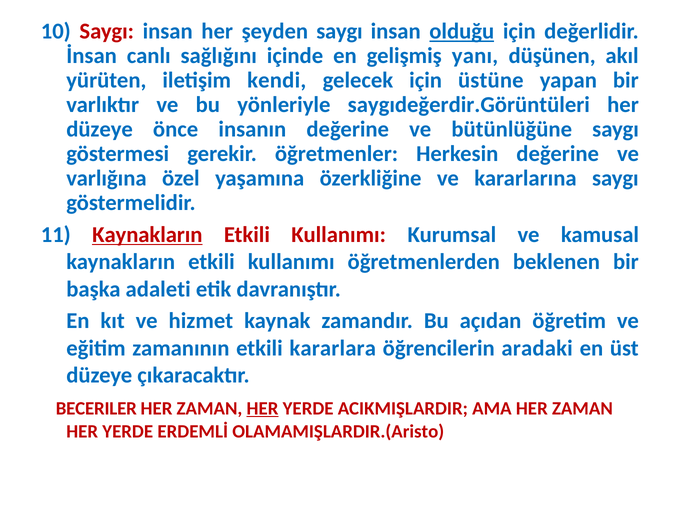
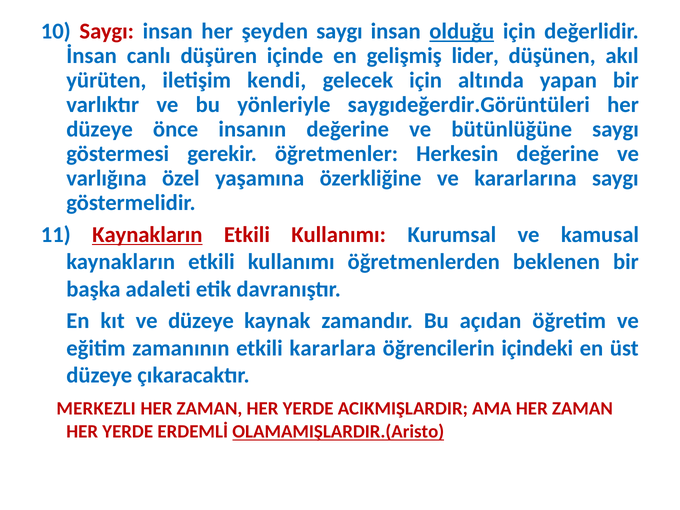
sağlığını: sağlığını -> düşüren
yanı: yanı -> lider
üstüne: üstüne -> altında
ve hizmet: hizmet -> düzeye
aradaki: aradaki -> içindeki
BECERILER: BECERILER -> MERKEZLI
HER at (262, 408) underline: present -> none
OLAMAMIŞLARDIR.(Aristo underline: none -> present
